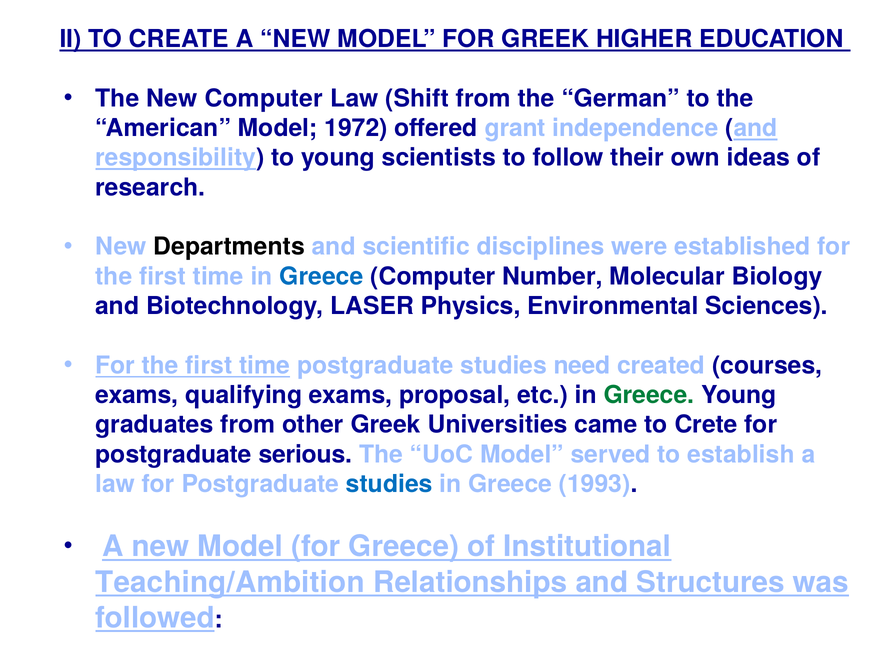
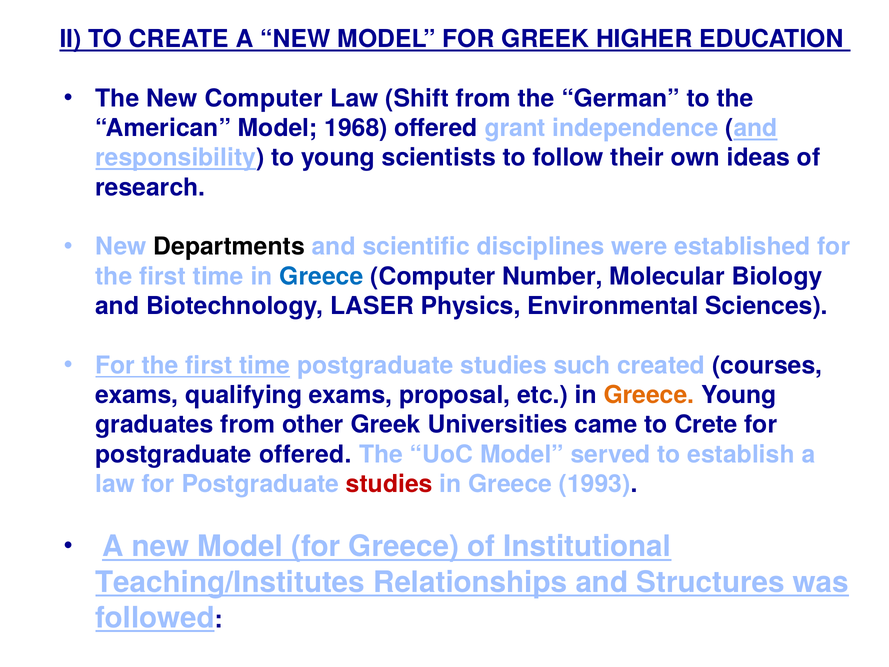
1972: 1972 -> 1968
need: need -> such
Greece at (649, 395) colour: green -> orange
postgraduate serious: serious -> offered
studies at (389, 484) colour: blue -> red
Teaching/Ambition: Teaching/Ambition -> Teaching/Institutes
